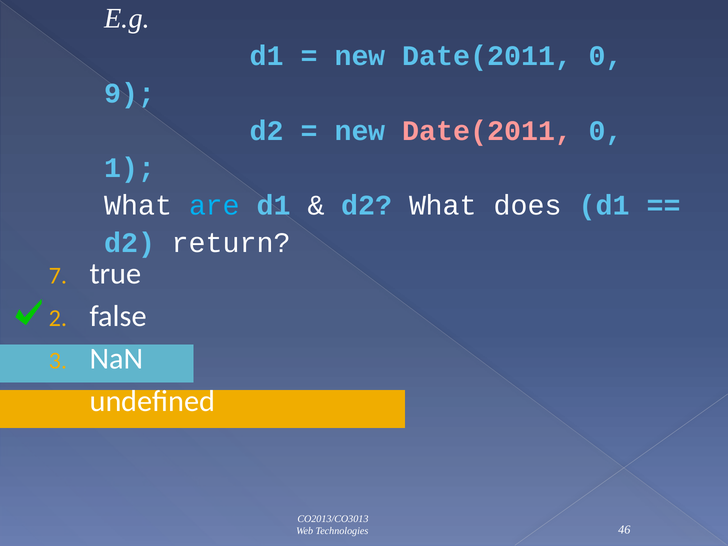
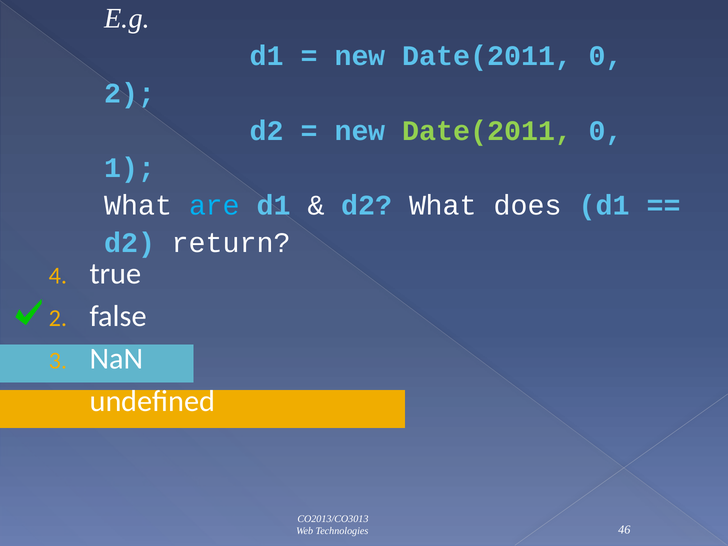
9 at (130, 93): 9 -> 2
Date(2011 at (487, 131) colour: pink -> light green
7 at (58, 276): 7 -> 4
